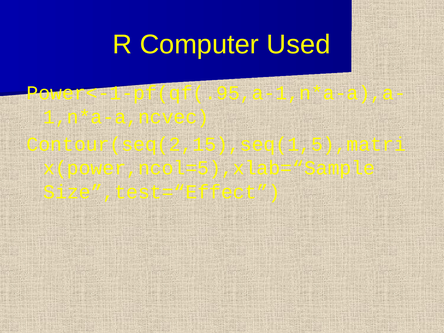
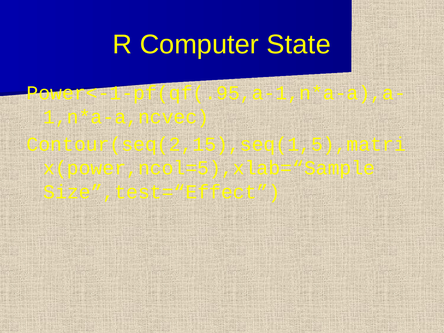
Used: Used -> State
